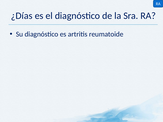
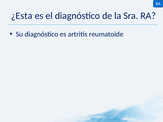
¿Días: ¿Días -> ¿Esta
